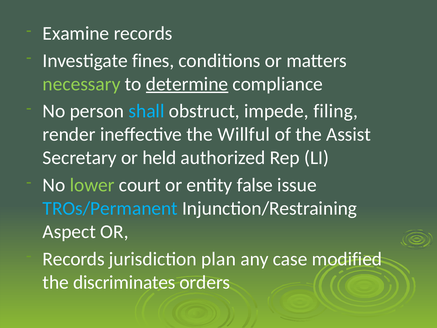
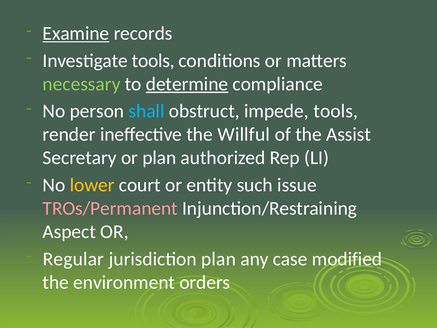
Examine underline: none -> present
Investigate fines: fines -> tools
impede filing: filing -> tools
or held: held -> plan
lower colour: light green -> yellow
false: false -> such
TROs/Permanent colour: light blue -> pink
Records at (74, 259): Records -> Regular
discriminates: discriminates -> environment
